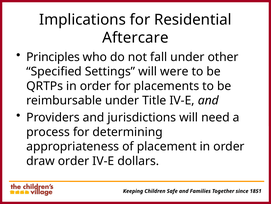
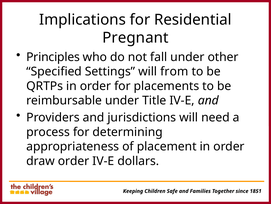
Aftercare: Aftercare -> Pregnant
were: were -> from
